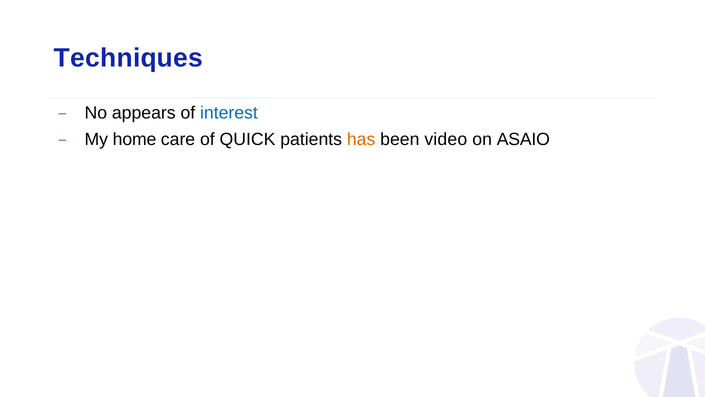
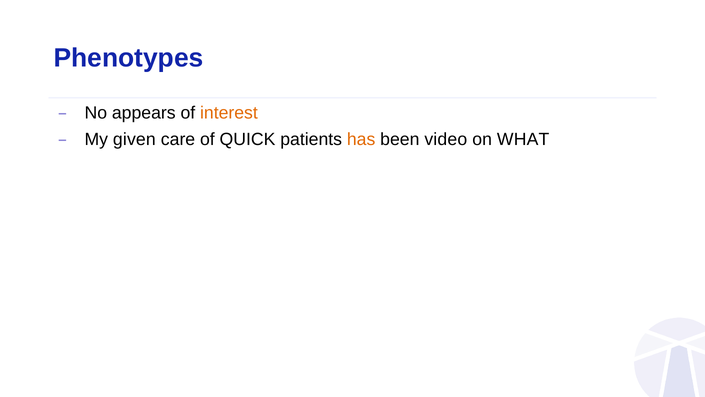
Techniques: Techniques -> Phenotypes
interest colour: blue -> orange
home: home -> given
ASAIO: ASAIO -> WHAT
